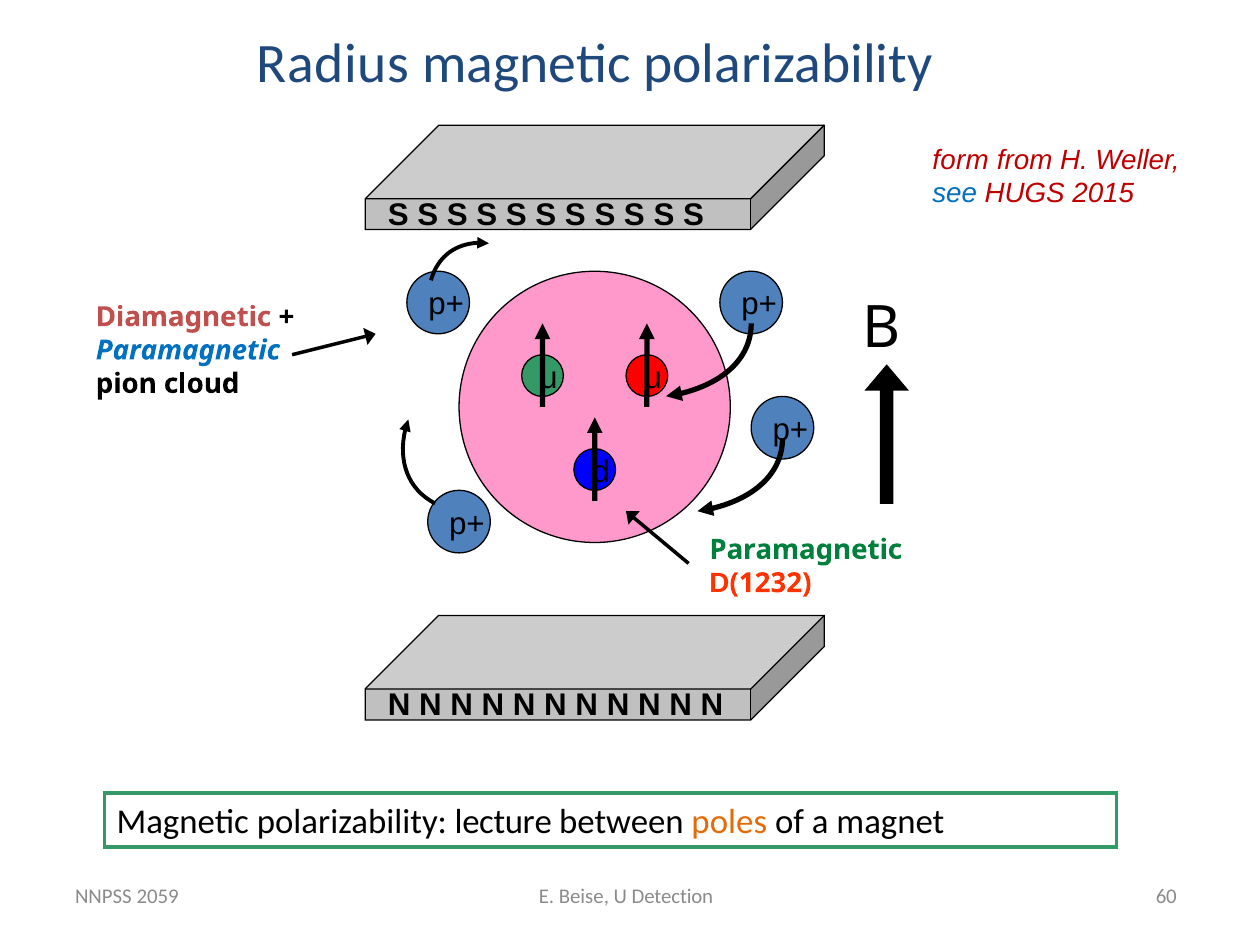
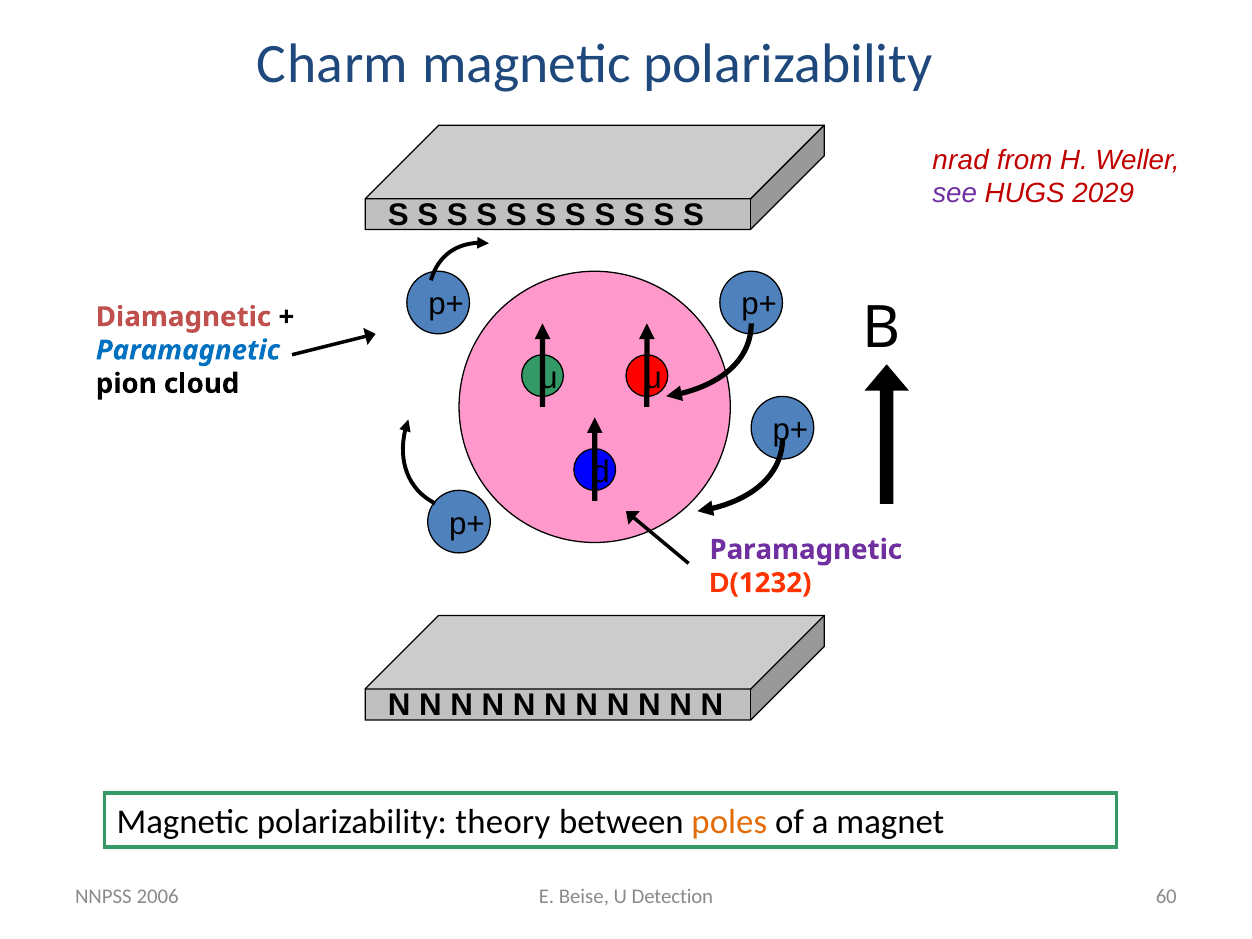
Radius: Radius -> Charm
form: form -> nrad
see colour: blue -> purple
2015: 2015 -> 2029
Paramagnetic at (806, 550) colour: green -> purple
lecture: lecture -> theory
2059: 2059 -> 2006
